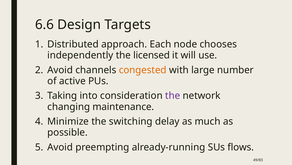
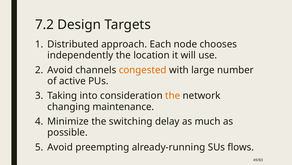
6.6: 6.6 -> 7.2
licensed: licensed -> location
the at (173, 95) colour: purple -> orange
